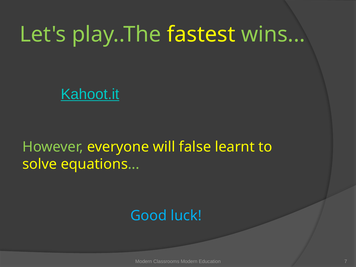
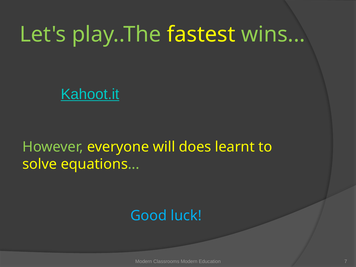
false: false -> does
